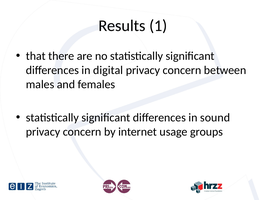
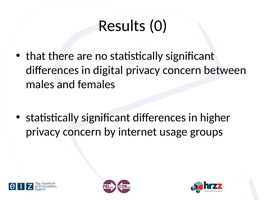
1: 1 -> 0
sound: sound -> higher
